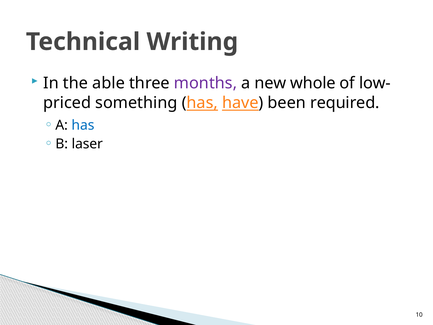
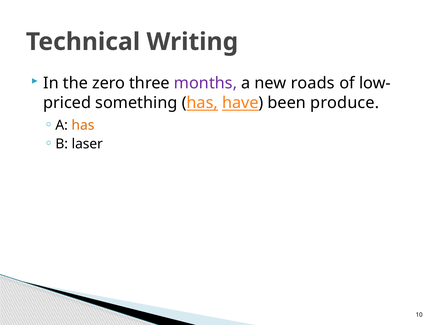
able: able -> zero
whole: whole -> roads
required: required -> produce
has at (83, 125) colour: blue -> orange
